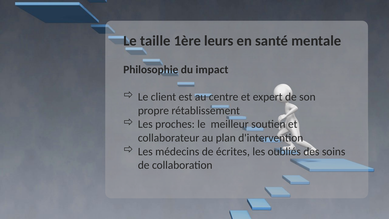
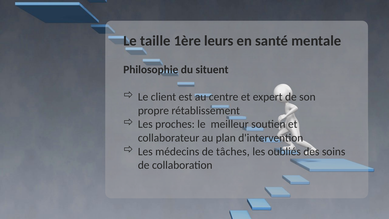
impact: impact -> situent
écrites: écrites -> tâches
